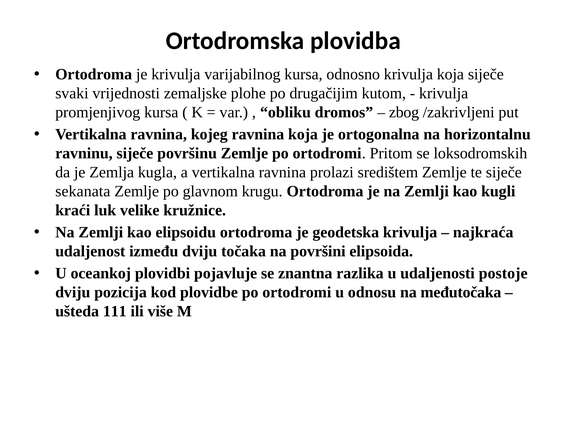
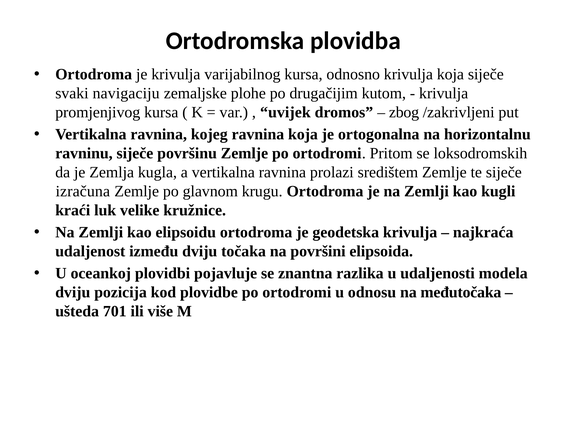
vrijednosti: vrijednosti -> navigaciju
obliku: obliku -> uvijek
sekanata: sekanata -> izračuna
postoje: postoje -> modela
111: 111 -> 701
